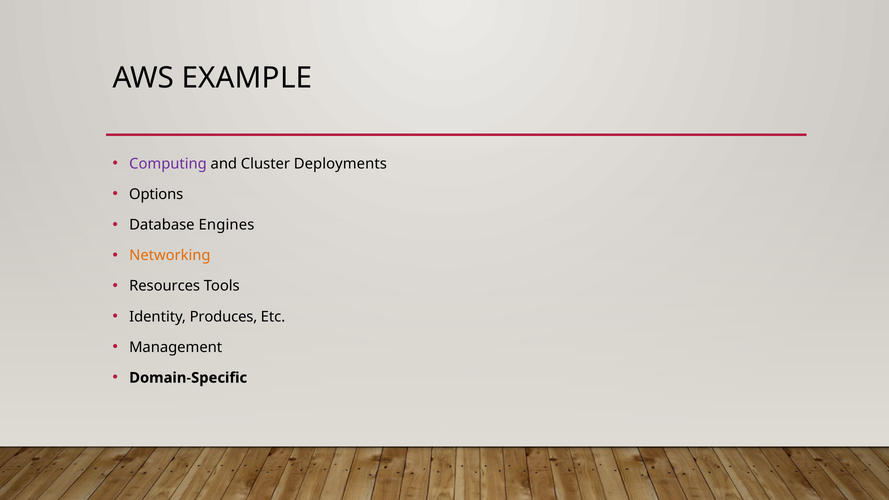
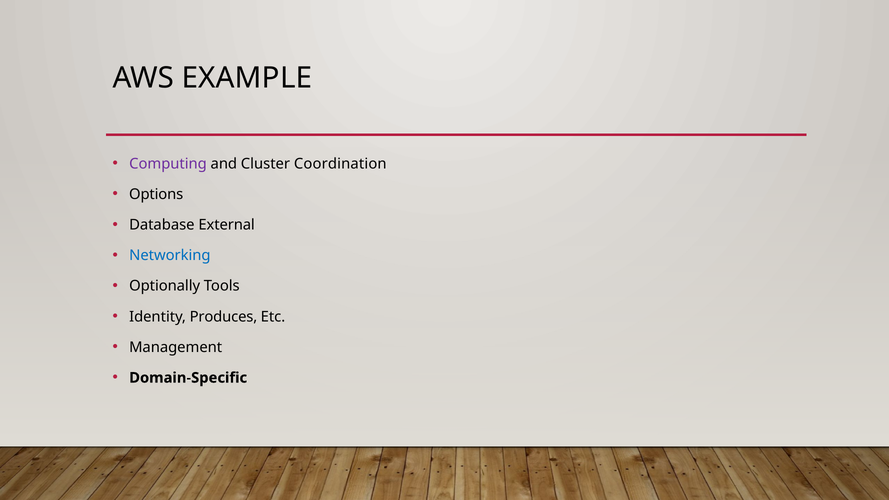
Deployments: Deployments -> Coordination
Engines: Engines -> External
Networking colour: orange -> blue
Resources: Resources -> Optionally
